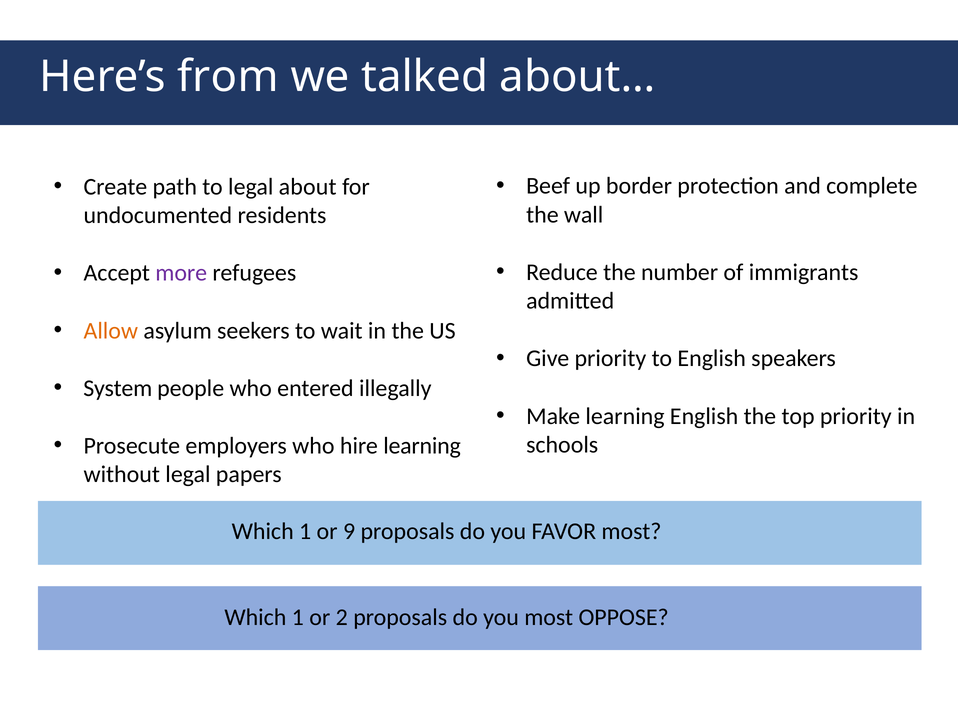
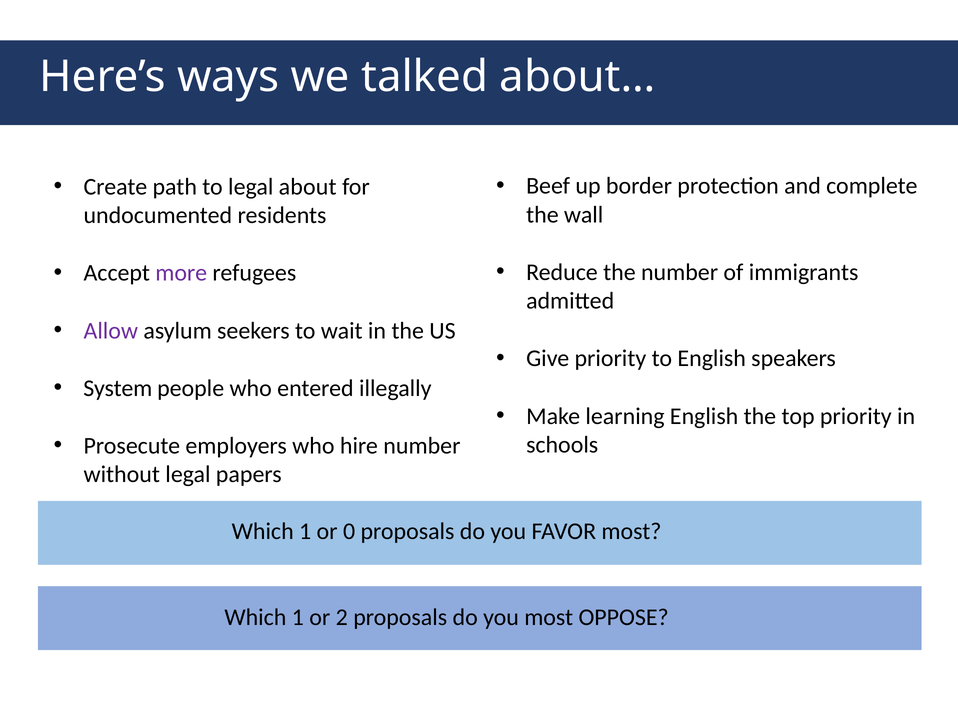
from: from -> ways
Allow colour: orange -> purple
hire learning: learning -> number
9: 9 -> 0
